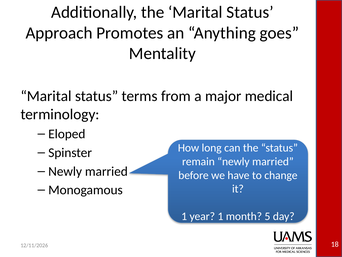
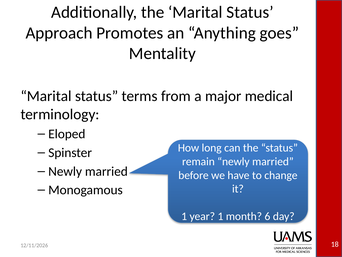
5: 5 -> 6
